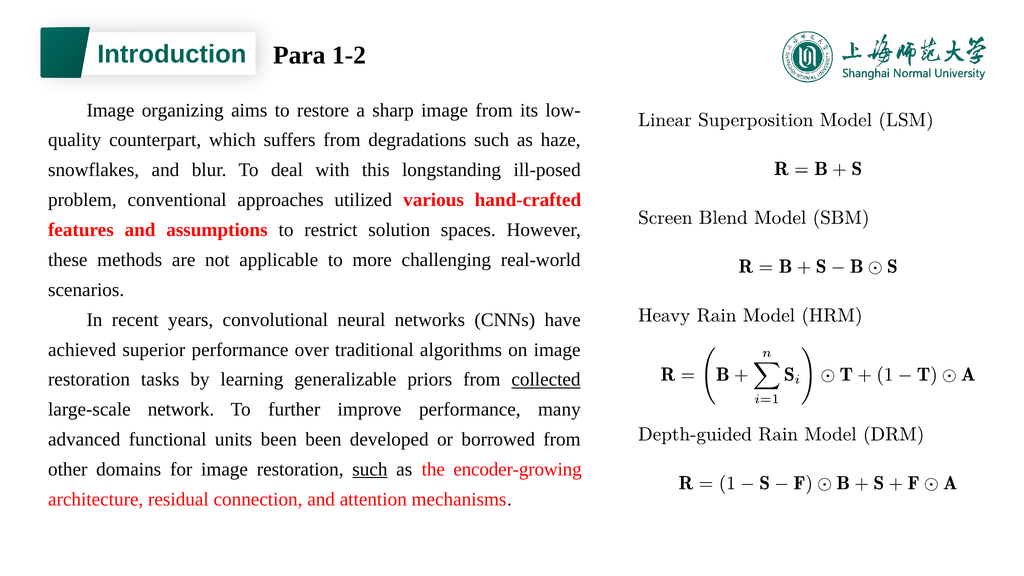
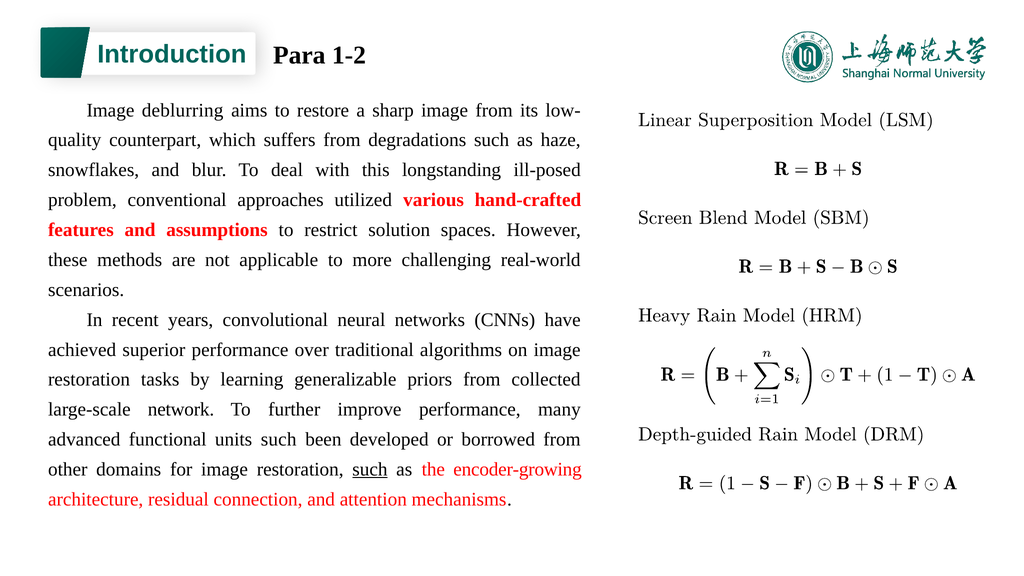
organizing: organizing -> deblurring
collected underline: present -> none
units been: been -> such
